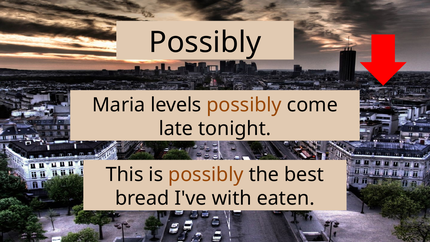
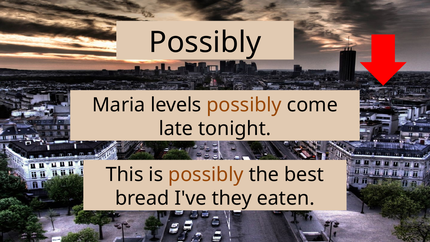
with: with -> they
